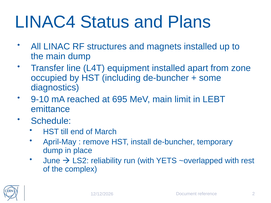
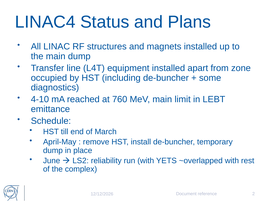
9-10: 9-10 -> 4-10
695: 695 -> 760
